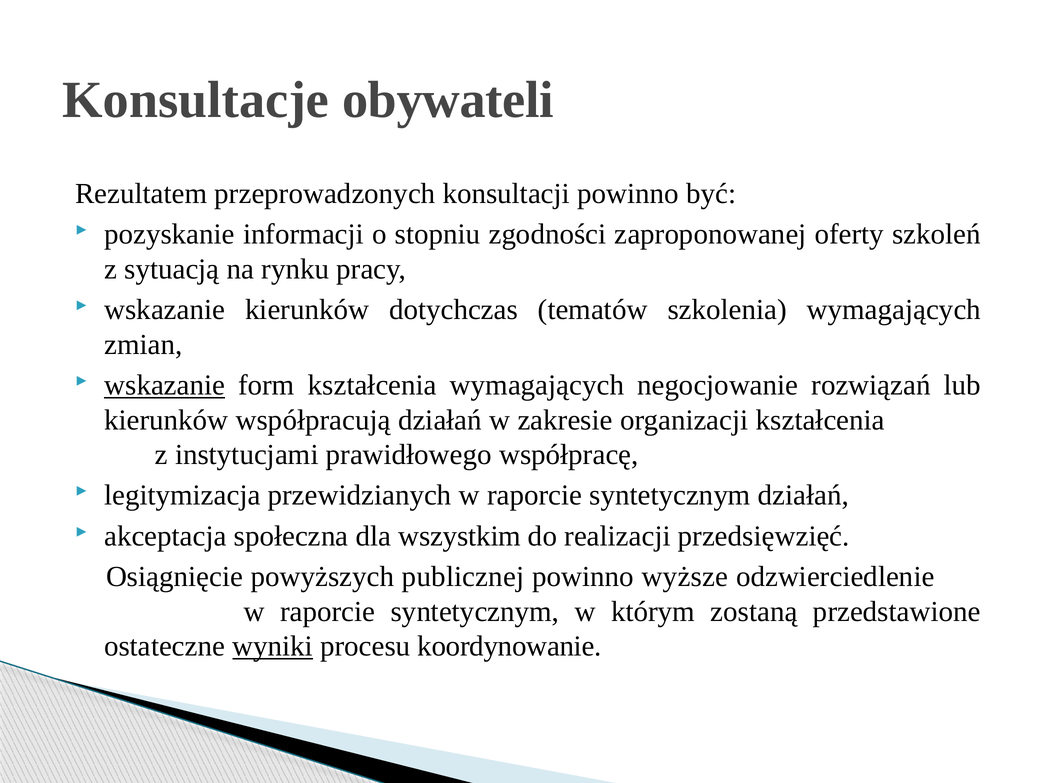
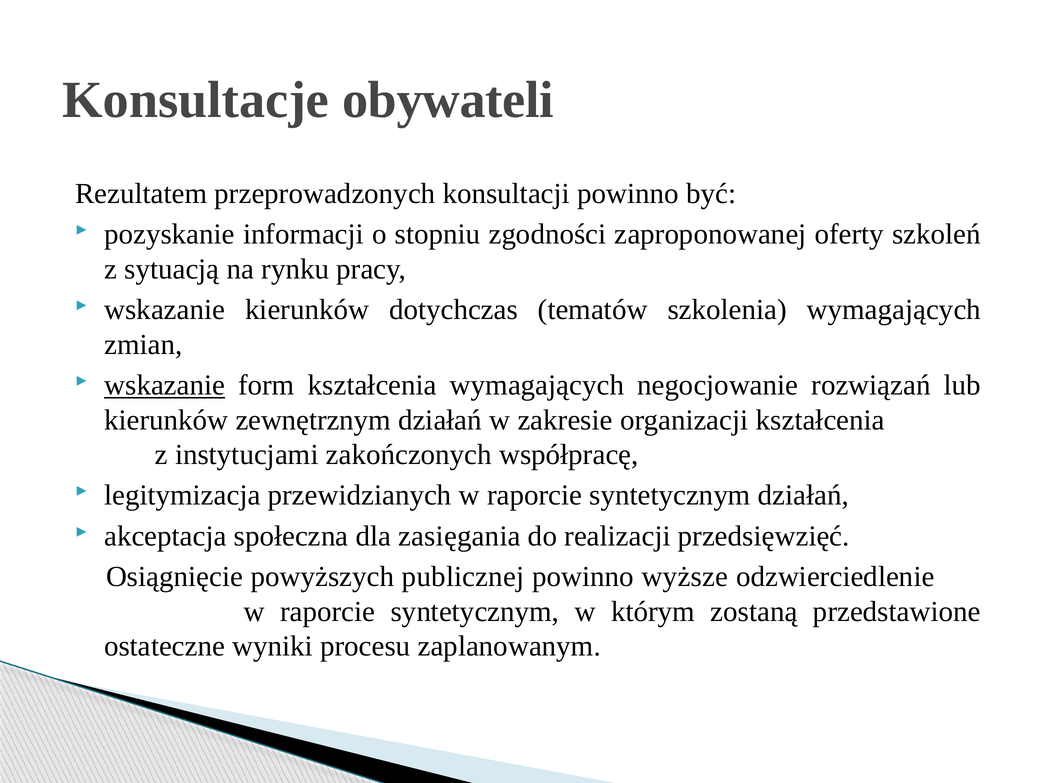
współpracują: współpracują -> zewnętrznym
prawidłowego: prawidłowego -> zakończonych
wszystkim: wszystkim -> zasięgania
wyniki underline: present -> none
koordynowanie: koordynowanie -> zaplanowanym
